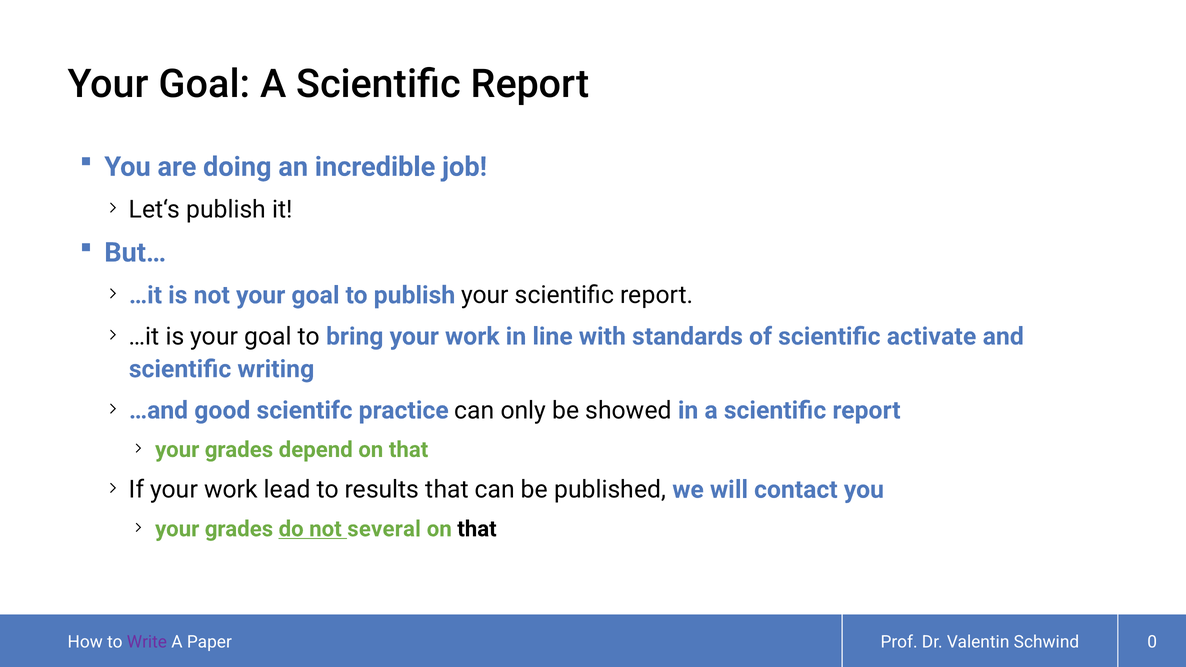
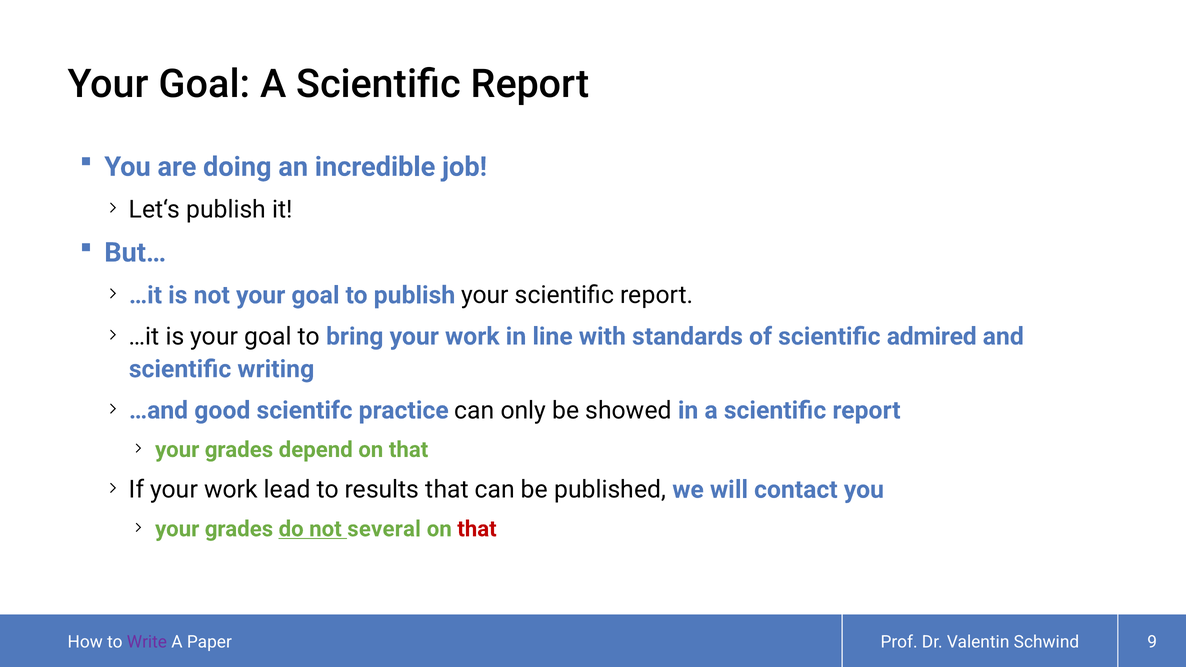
activate: activate -> admired
that at (477, 529) colour: black -> red
0: 0 -> 9
